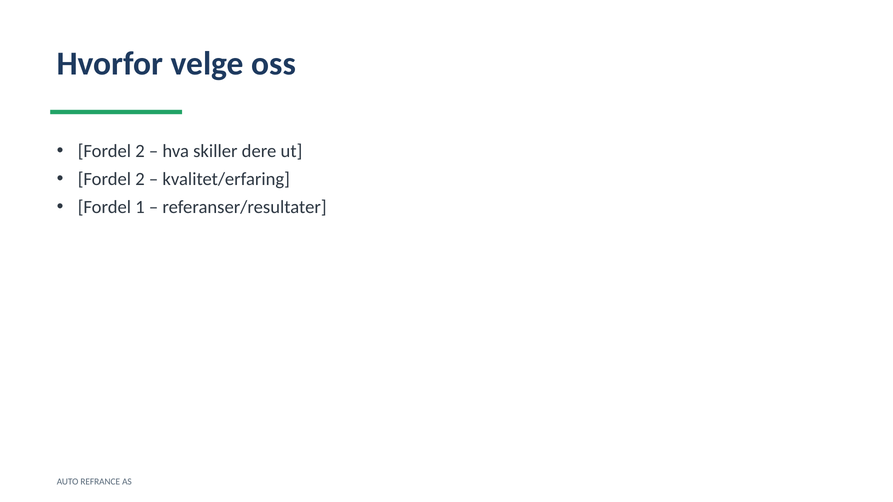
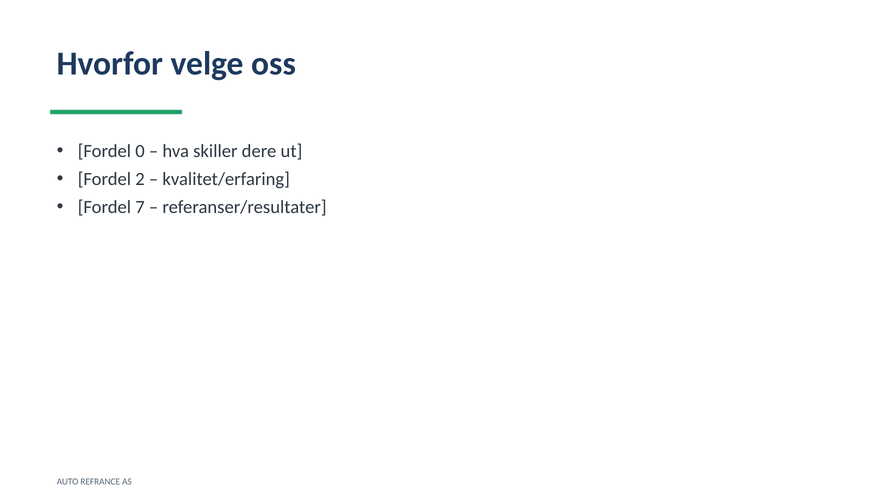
2 at (140, 151): 2 -> 0
1: 1 -> 7
